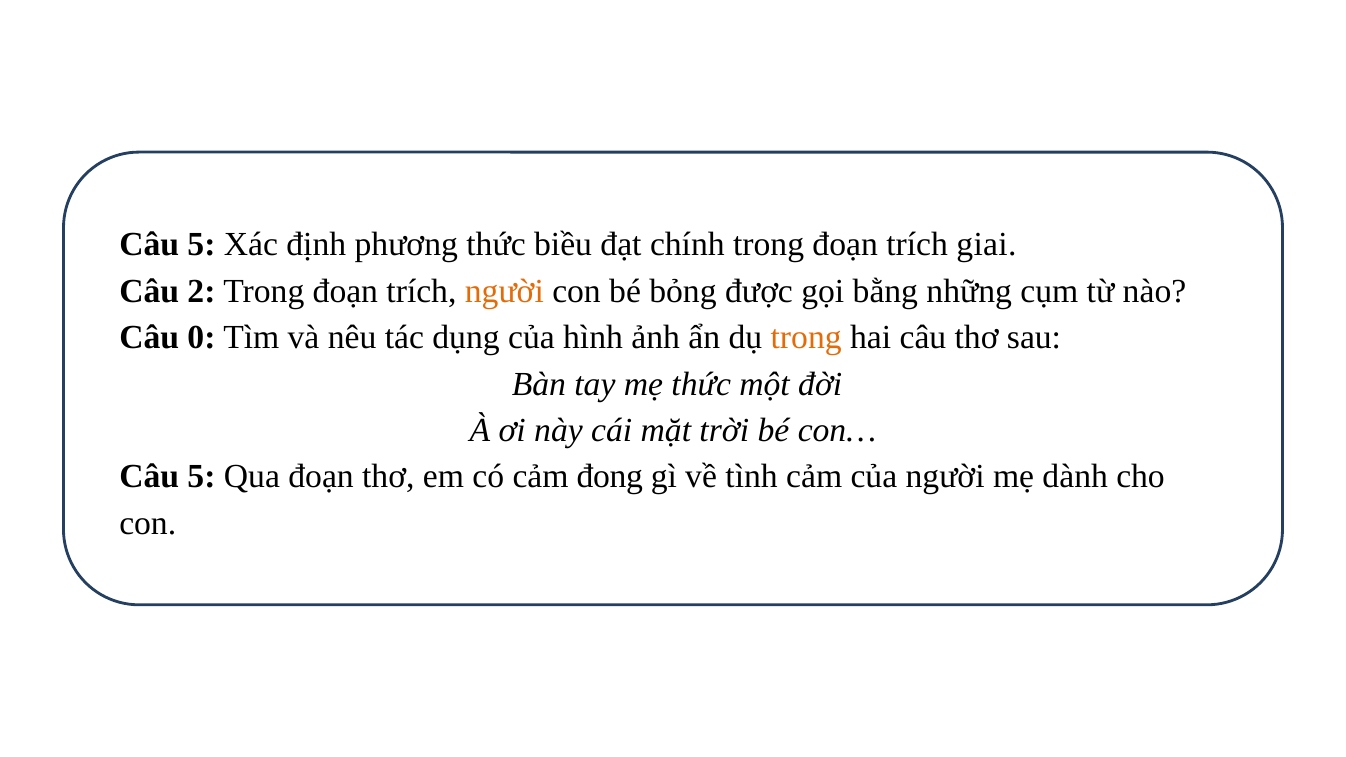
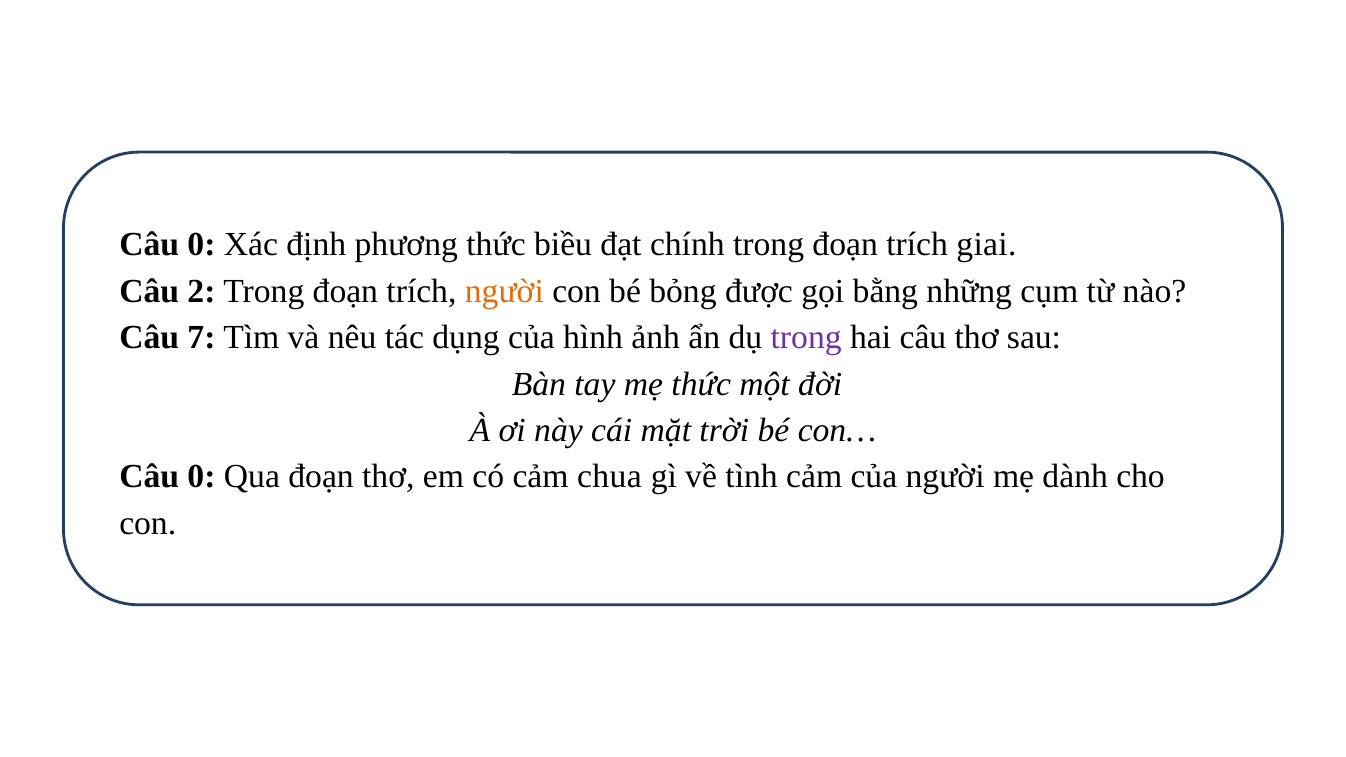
5 at (201, 245): 5 -> 0
0: 0 -> 7
trong at (806, 338) colour: orange -> purple
5 at (201, 477): 5 -> 0
đong: đong -> chua
